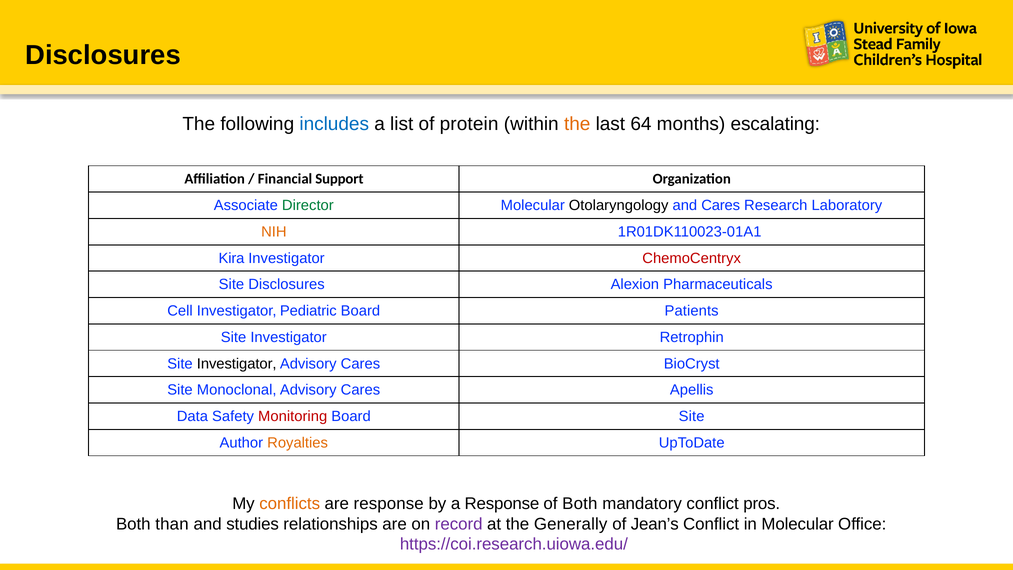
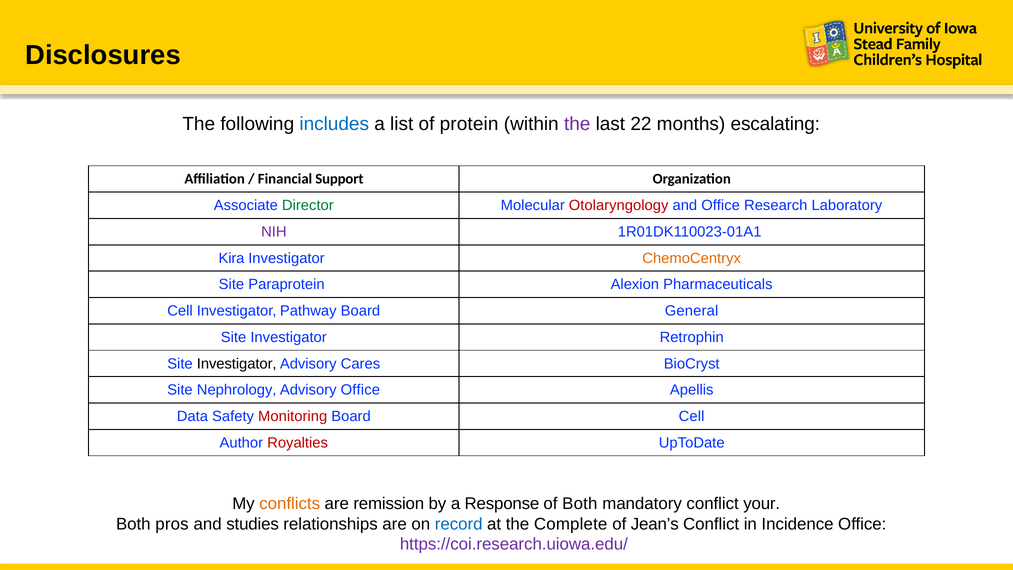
the at (577, 124) colour: orange -> purple
64: 64 -> 22
Otolaryngology colour: black -> red
and Cares: Cares -> Office
NIH colour: orange -> purple
ChemoCentryx colour: red -> orange
Site Disclosures: Disclosures -> Paraprotein
Pediatric: Pediatric -> Pathway
Patients: Patients -> General
Monoclonal: Monoclonal -> Nephrology
Cares at (360, 390): Cares -> Office
Board Site: Site -> Cell
Royalties colour: orange -> red
are response: response -> remission
pros: pros -> your
than: than -> pros
record colour: purple -> blue
Generally: Generally -> Complete
in Molecular: Molecular -> Incidence
